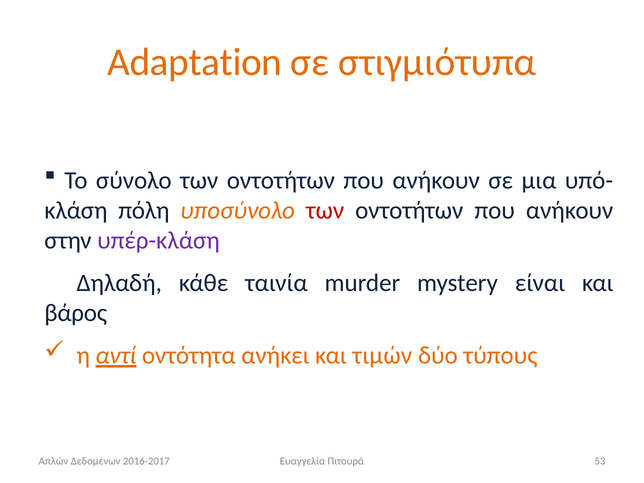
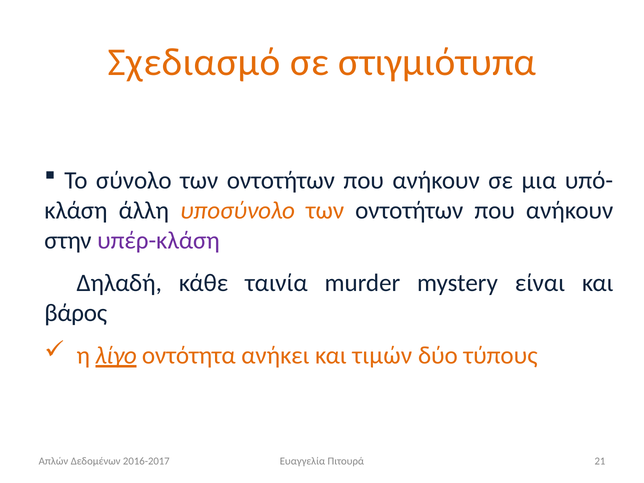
Adaptation: Adaptation -> Σχεδιασμό
πόλη: πόλη -> άλλη
των at (325, 210) colour: red -> orange
αντί: αντί -> λίγο
53: 53 -> 21
